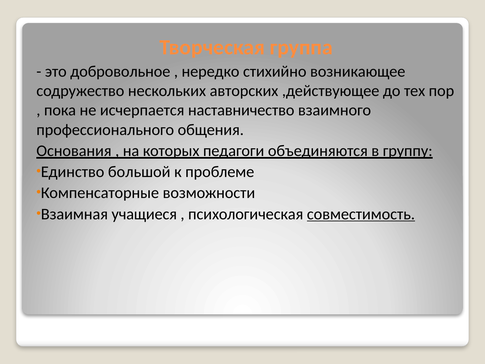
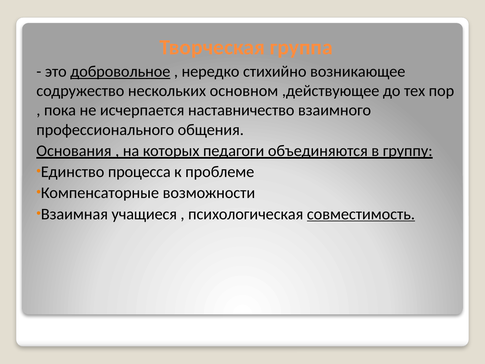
добровольное underline: none -> present
авторских: авторских -> основном
большой: большой -> процесса
